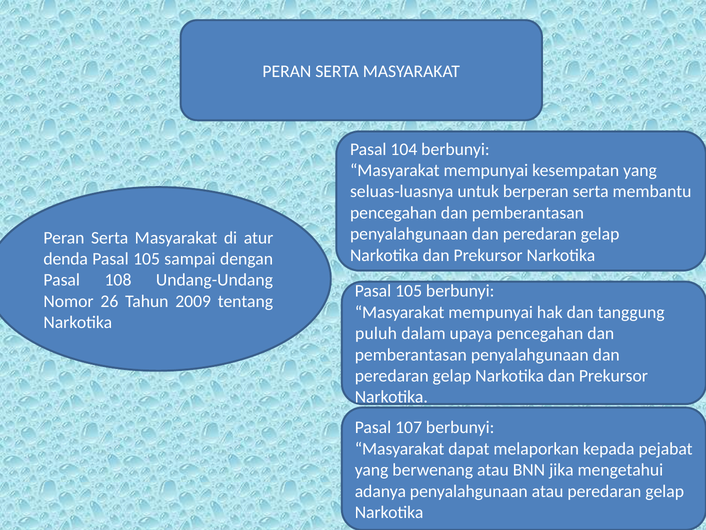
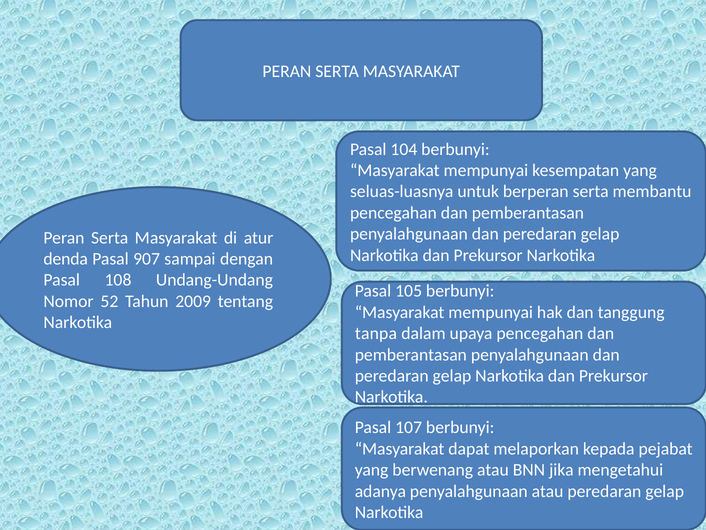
105 at (147, 259): 105 -> 907
26: 26 -> 52
puluh: puluh -> tanpa
